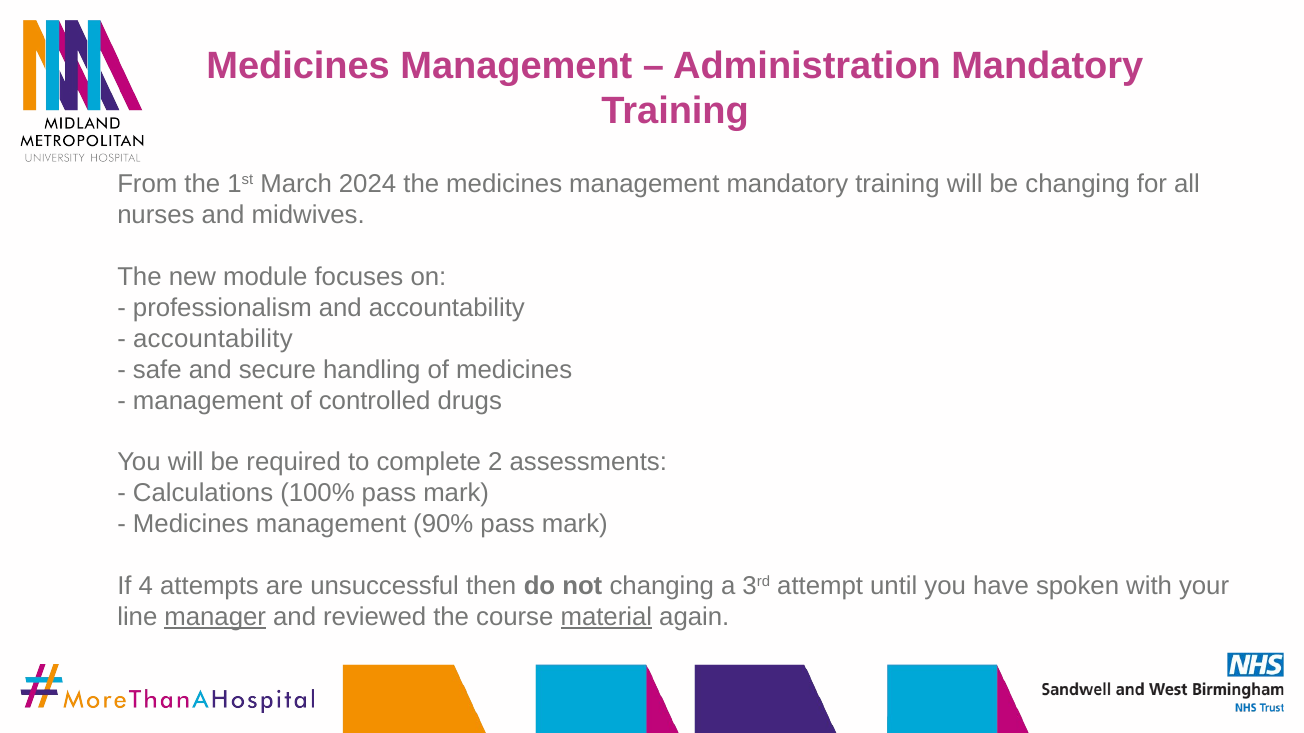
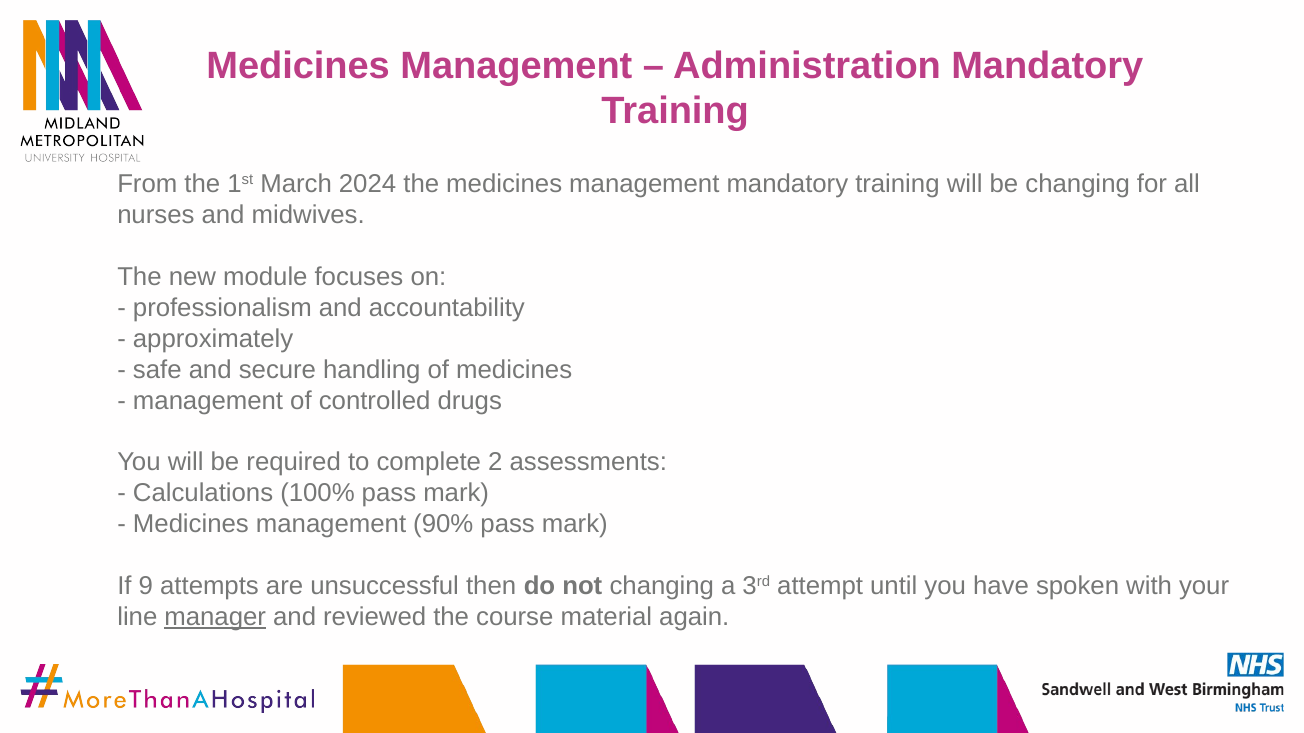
accountability at (213, 339): accountability -> approximately
4: 4 -> 9
material underline: present -> none
